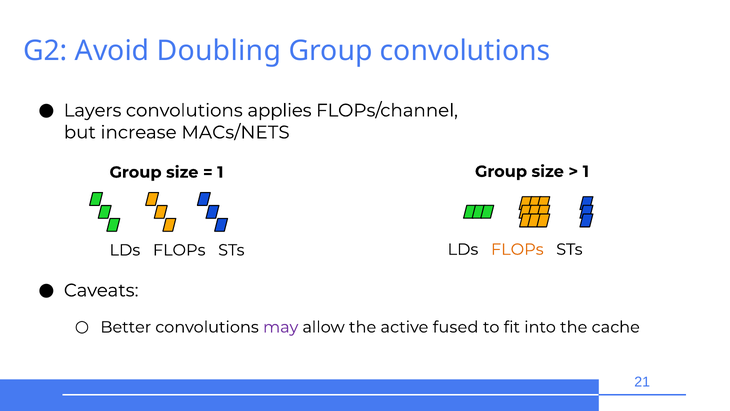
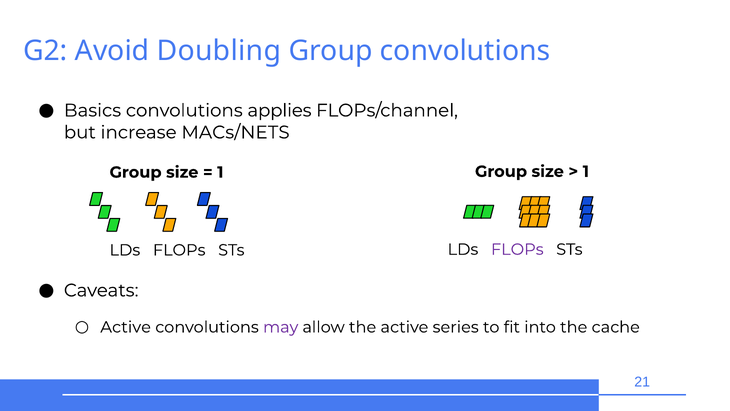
Layers: Layers -> Basics
FLOPs at (517, 249) colour: orange -> purple
Better at (126, 327): Better -> Active
fused: fused -> series
